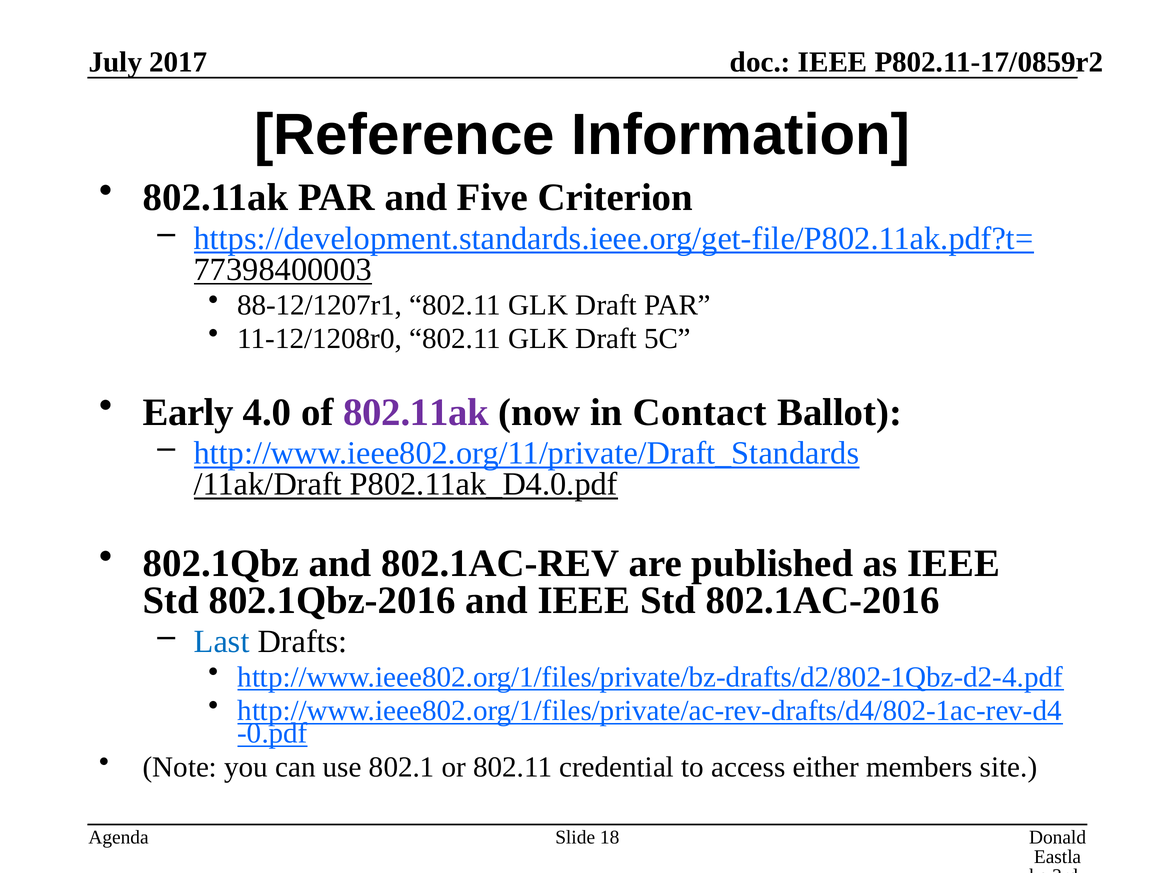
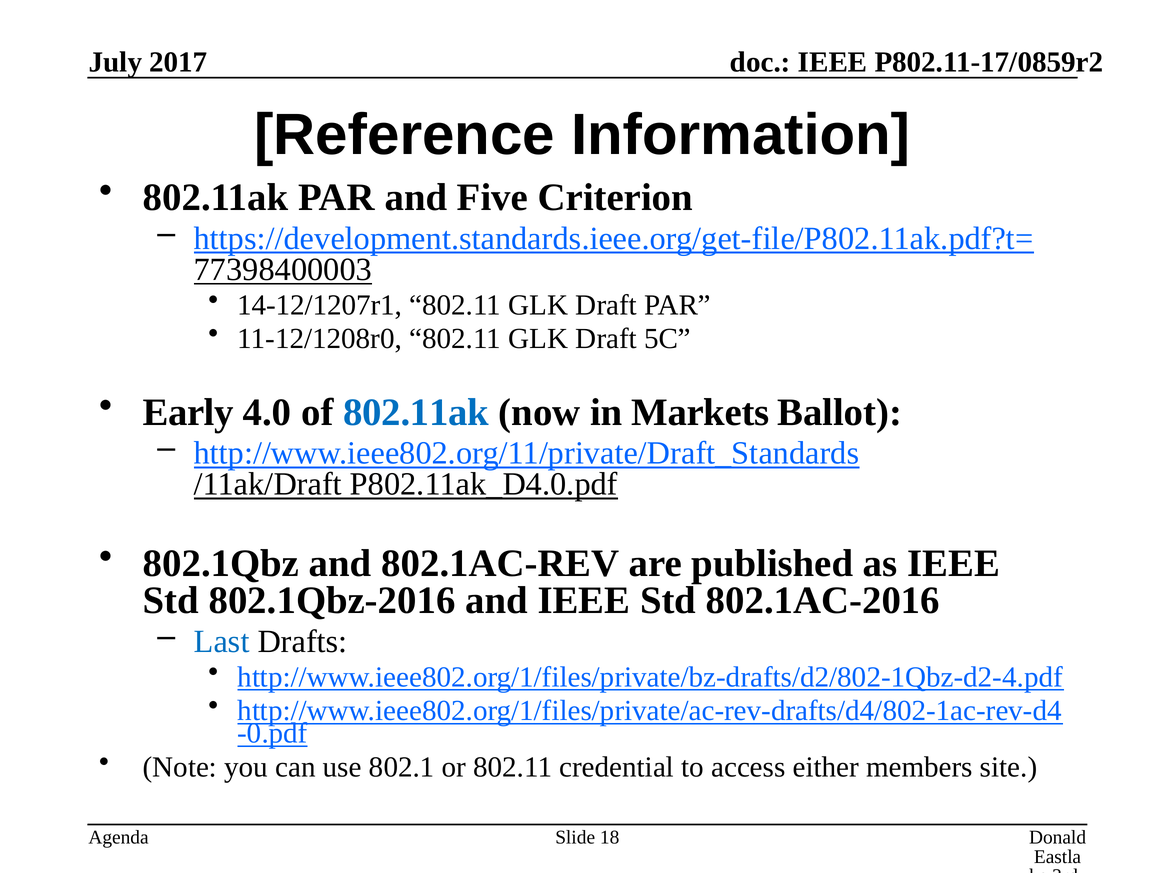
88-12/1207r1: 88-12/1207r1 -> 14-12/1207r1
802.11ak at (416, 413) colour: purple -> blue
Contact: Contact -> Markets
